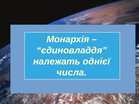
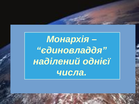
належать: належать -> наділений
